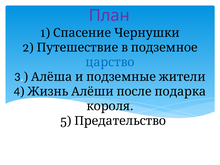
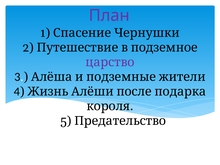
царство colour: blue -> purple
